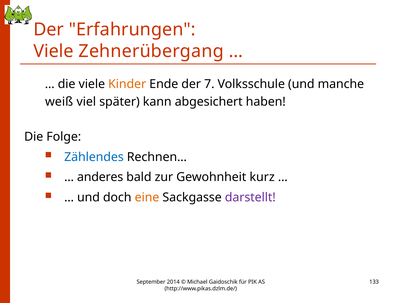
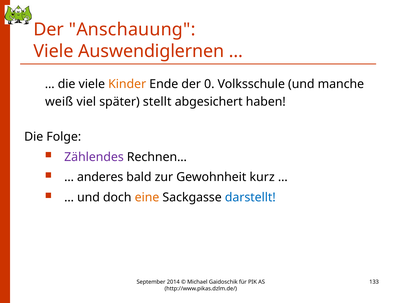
Erfahrungen: Erfahrungen -> Anschauung
Zehnerübergang: Zehnerübergang -> Auswendiglernen
7: 7 -> 0
kann: kann -> stellt
Zählendes colour: blue -> purple
darstellt colour: purple -> blue
